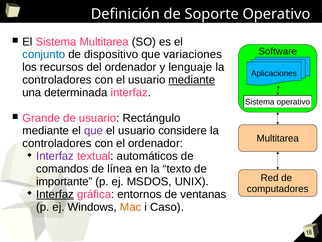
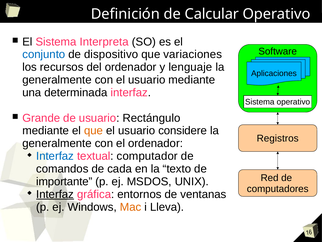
Soporte: Soporte -> Calcular
Sistema Multitarea: Multitarea -> Interpreta
controladores at (57, 80): controladores -> generalmente
mediante at (192, 80) underline: present -> none
que at (94, 130) colour: purple -> orange
Multitarea at (278, 138): Multitarea -> Registros
controladores at (57, 143): controladores -> generalmente
Interfaz at (55, 156) colour: purple -> blue
automáticos: automáticos -> computador
línea: línea -> cada
Caso: Caso -> Lleva
